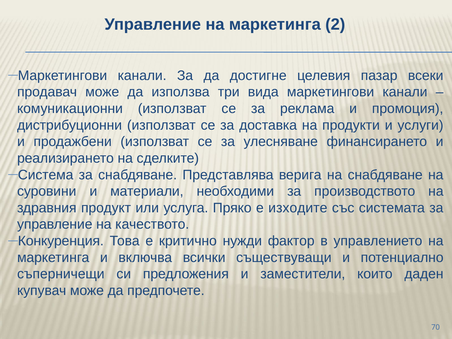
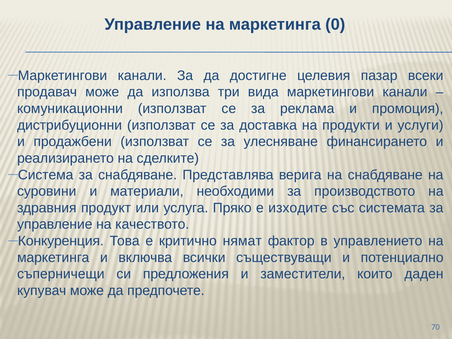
2: 2 -> 0
нужди: нужди -> нямат
